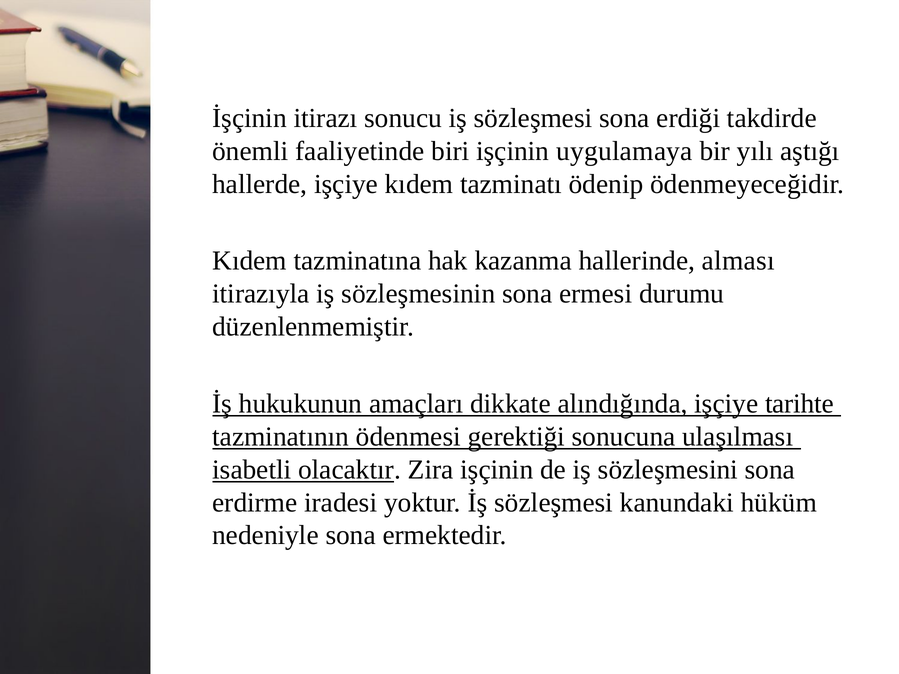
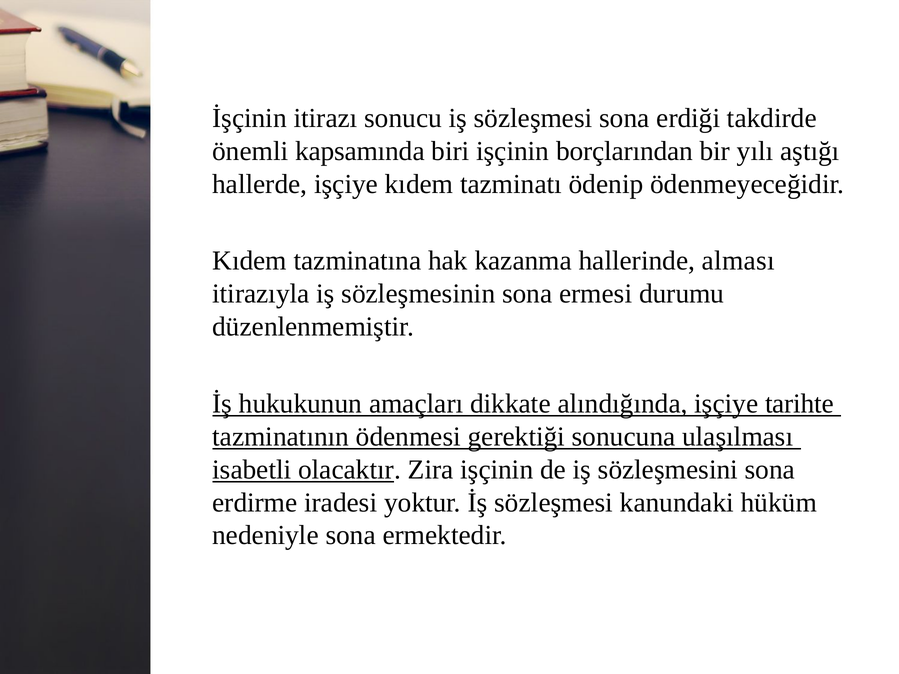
faaliyetinde: faaliyetinde -> kapsamında
uygulamaya: uygulamaya -> borçlarından
